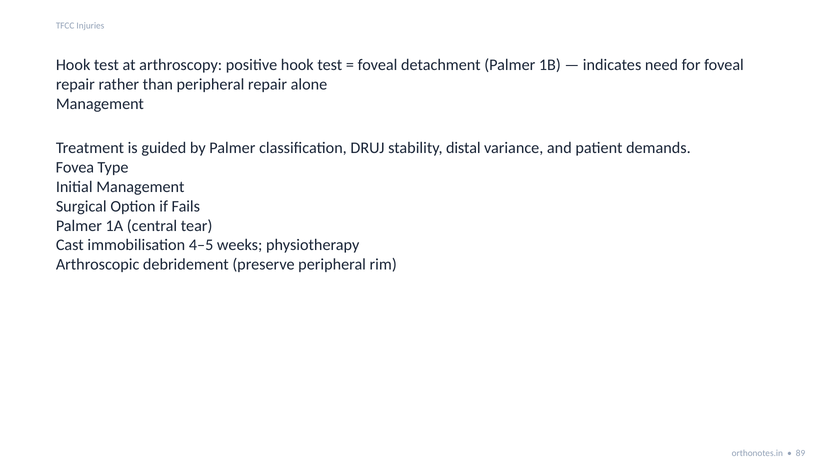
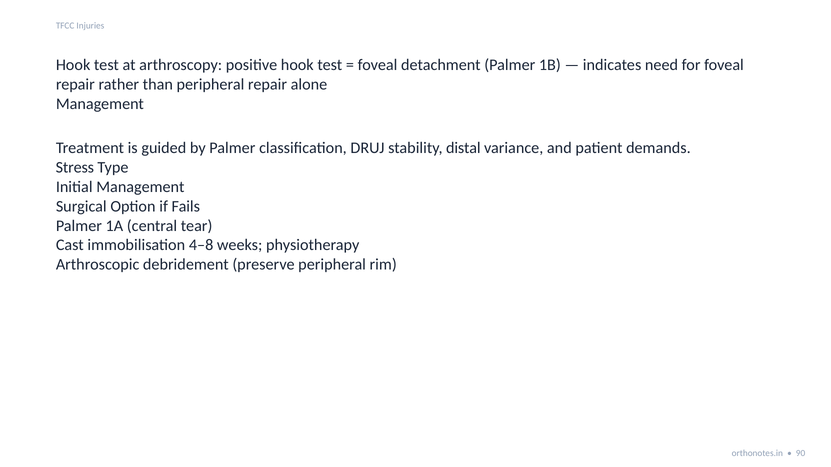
Fovea: Fovea -> Stress
4–5: 4–5 -> 4–8
89: 89 -> 90
